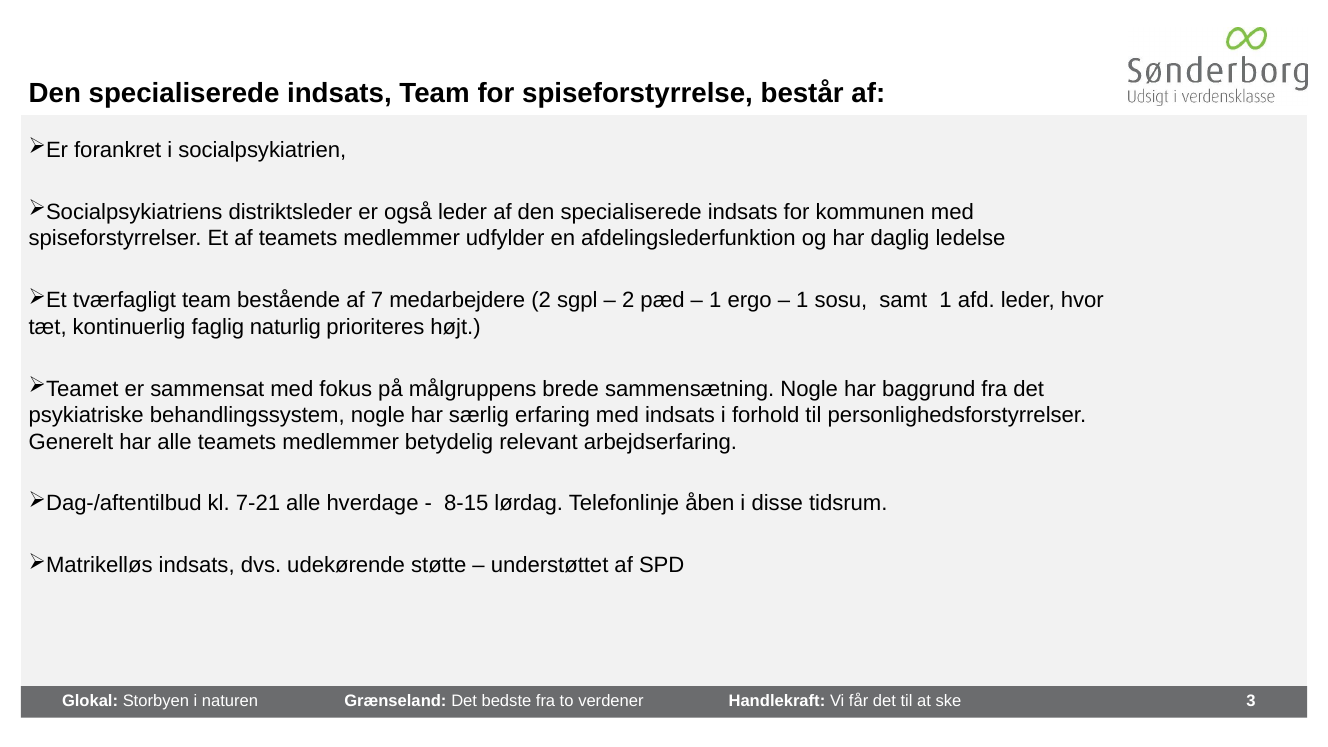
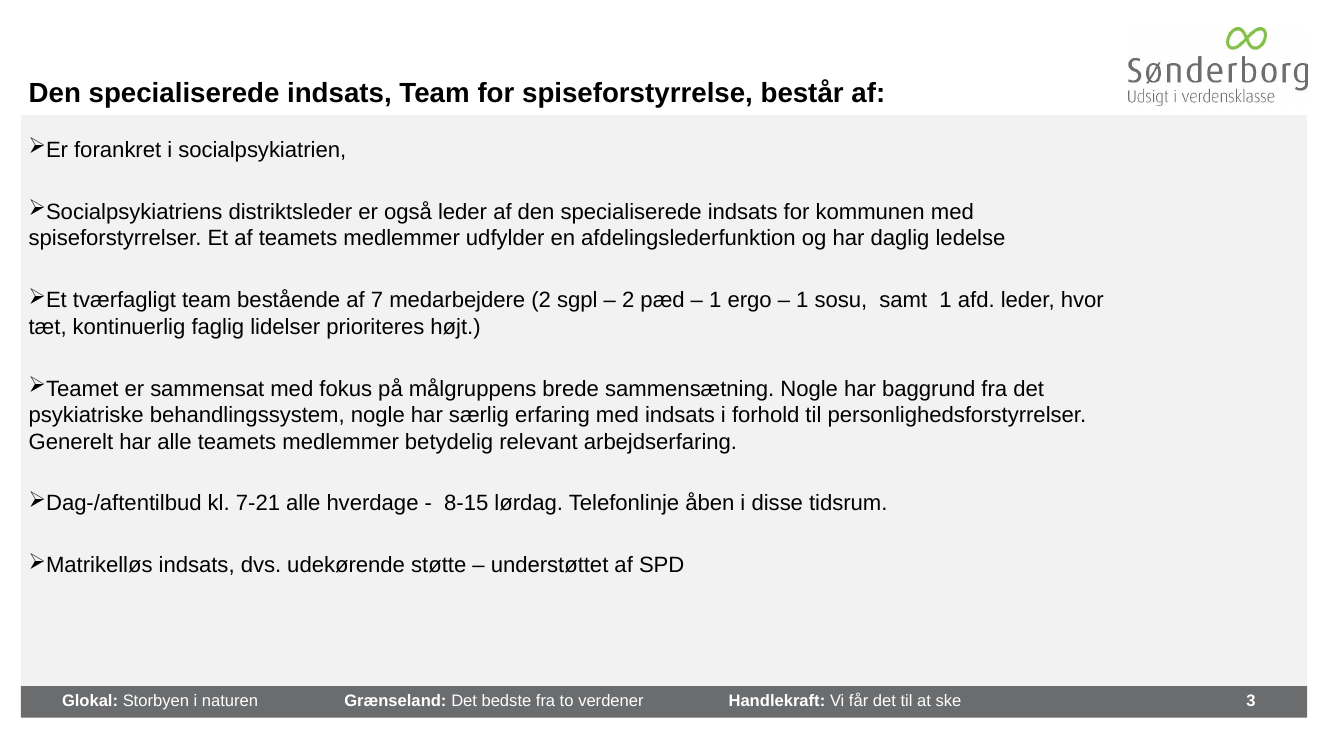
naturlig: naturlig -> lidelser
